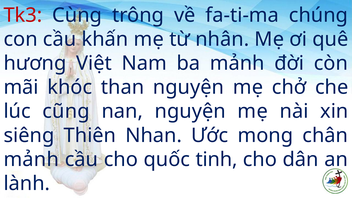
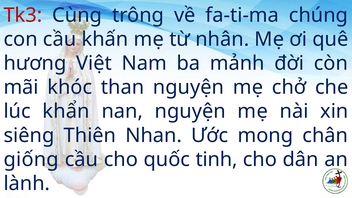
cũng: cũng -> khẩn
mảnh at (31, 159): mảnh -> giống
